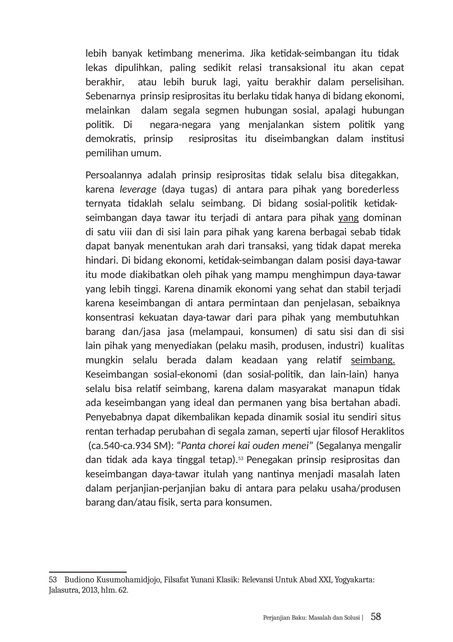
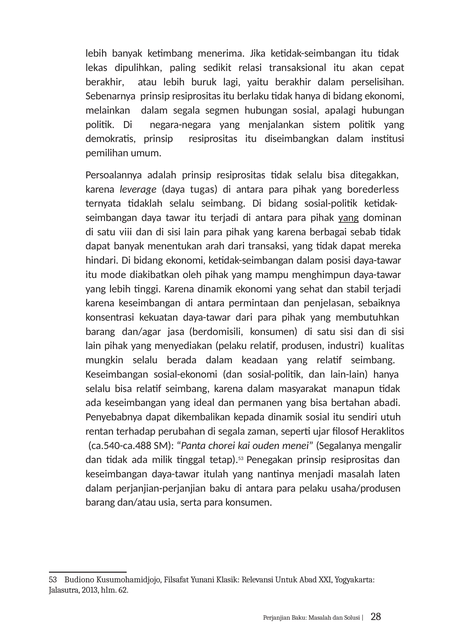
dan/jasa: dan/jasa -> dan/agar
melampaui: melampaui -> berdomisili
pelaku masih: masih -> relatif
seimbang at (373, 360) underline: present -> none
situs: situs -> utuh
ca.540-ca.934: ca.540-ca.934 -> ca.540-ca.488
kaya: kaya -> milik
fisik: fisik -> usia
58: 58 -> 28
